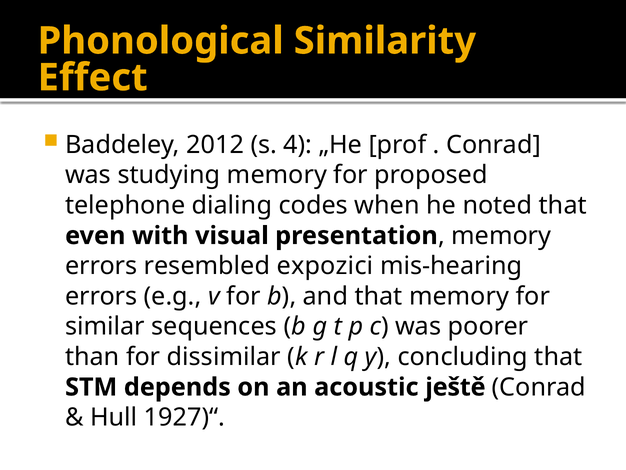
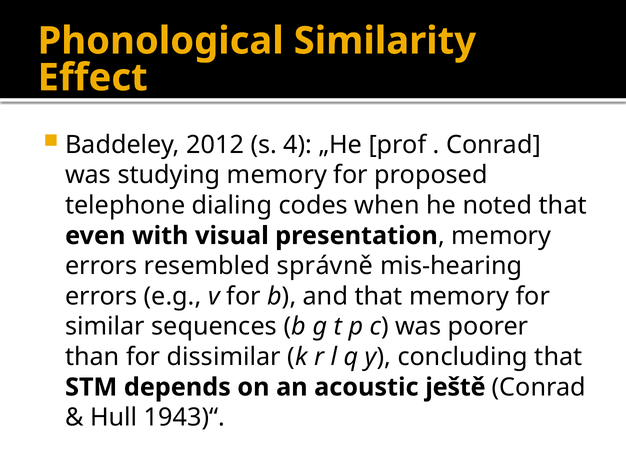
expozici: expozici -> správně
1927)“: 1927)“ -> 1943)“
